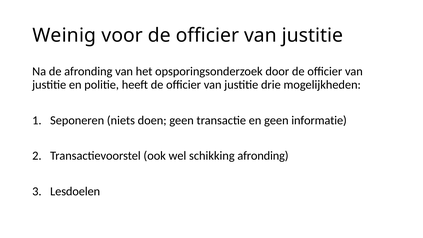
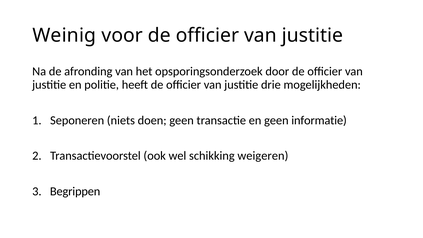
schikking afronding: afronding -> weigeren
Lesdoelen: Lesdoelen -> Begrippen
